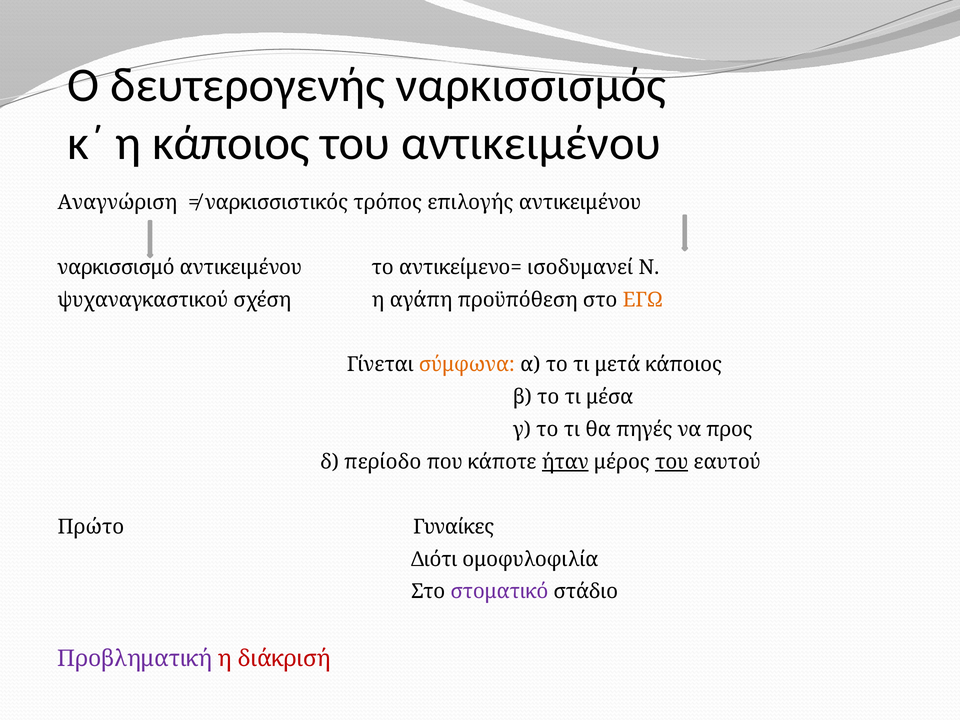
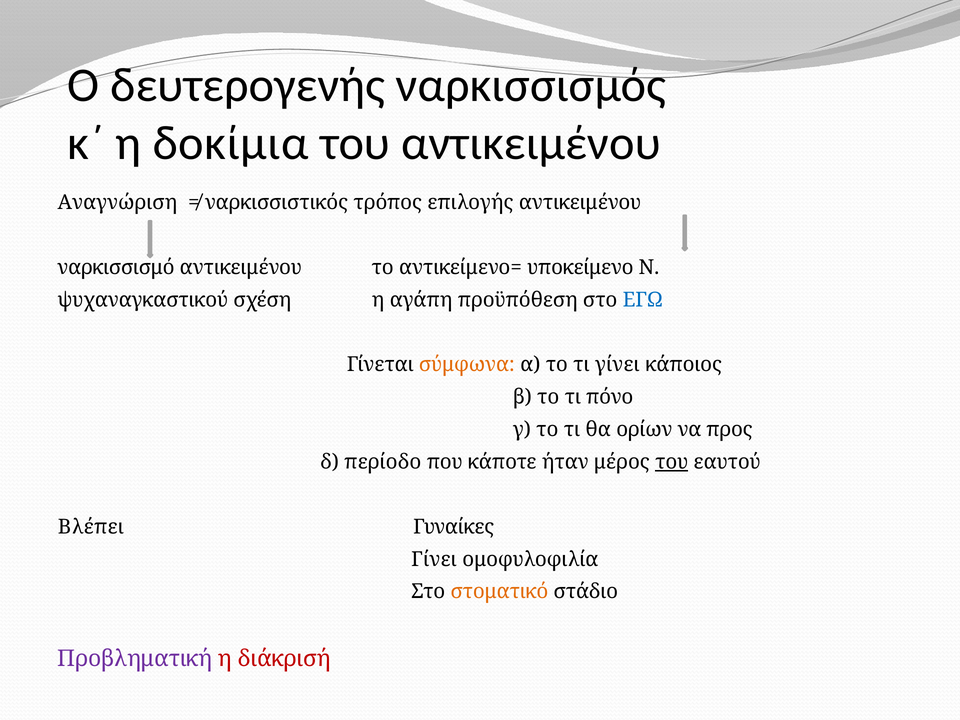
η κάποιος: κάποιος -> δοκίμια
ισοδυμανεί: ισοδυμανεί -> υποκείμενο
ΕΓΩ colour: orange -> blue
τι μετά: μετά -> γίνει
μέσα: μέσα -> πόνο
πηγές: πηγές -> ορίων
ήταν underline: present -> none
Πρώτο: Πρώτο -> Βλέπει
Διότι at (434, 559): Διότι -> Γίνει
στοματικό colour: purple -> orange
